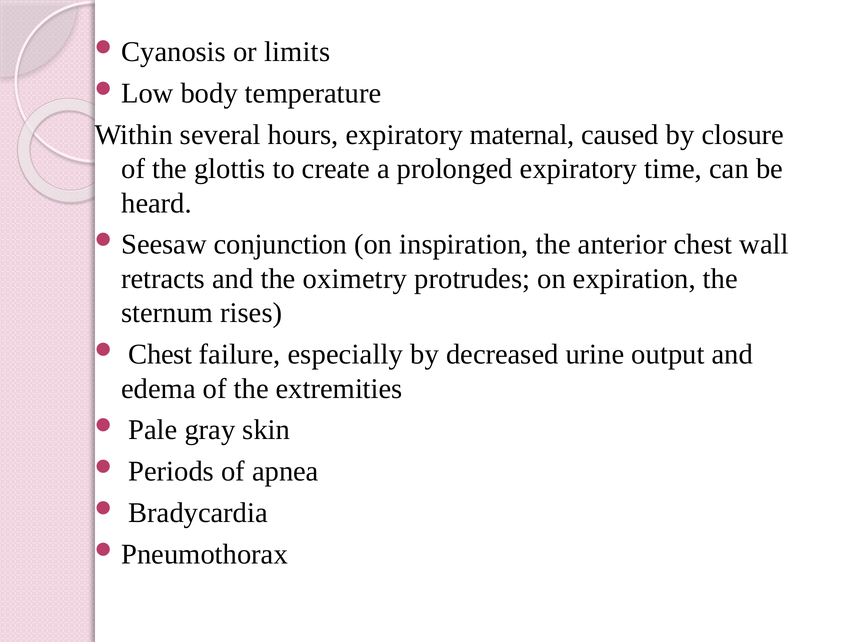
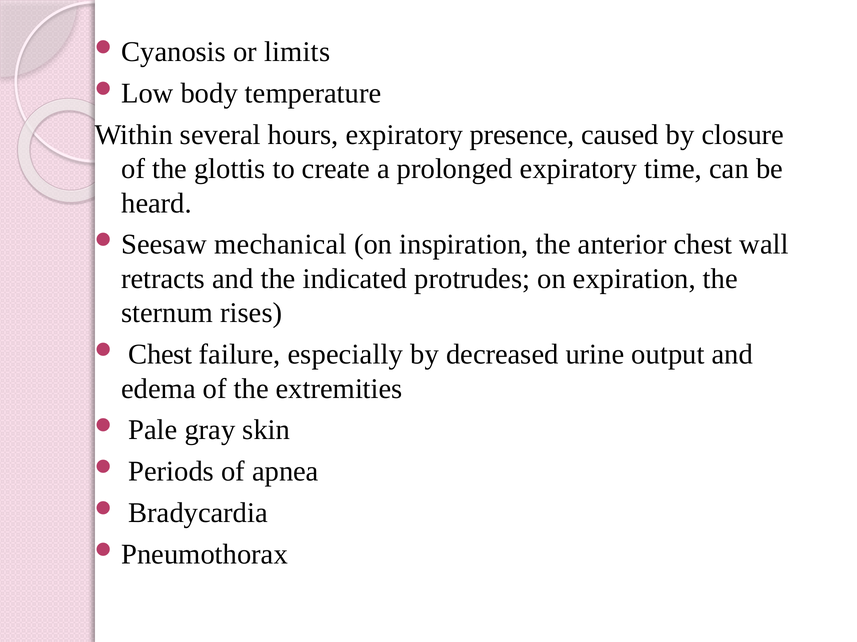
maternal: maternal -> presence
conjunction: conjunction -> mechanical
oximetry: oximetry -> indicated
